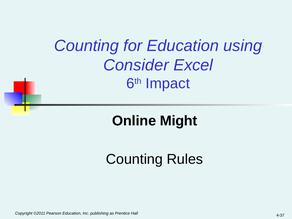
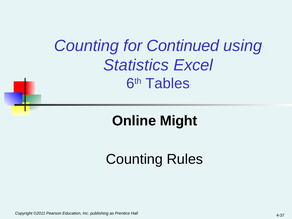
for Education: Education -> Continued
Consider: Consider -> Statistics
Impact: Impact -> Tables
